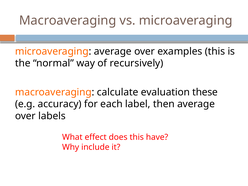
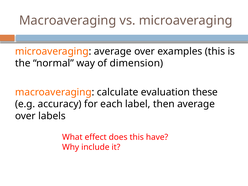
recursively: recursively -> dimension
